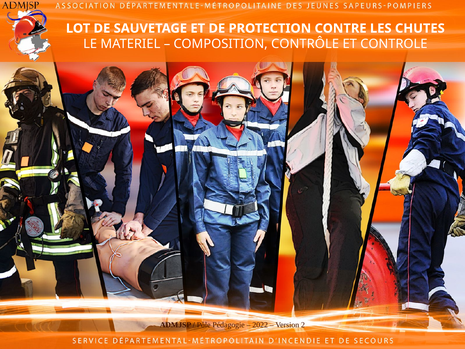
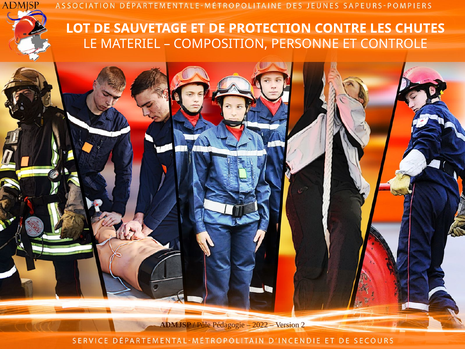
CONTRÔLE: CONTRÔLE -> PERSONNE
